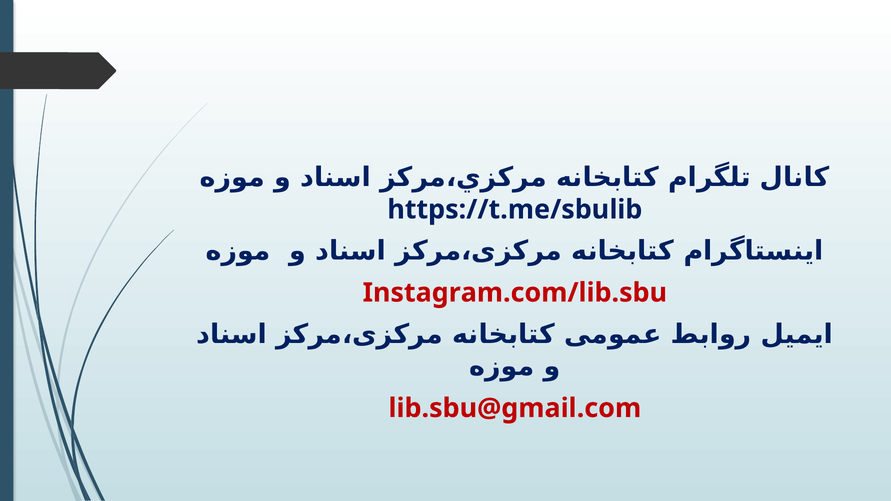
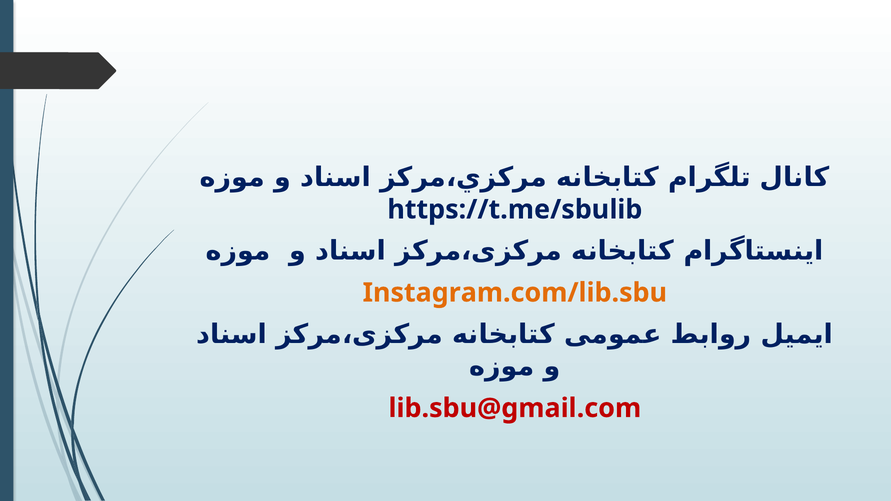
Instagram.com/lib.sbu colour: red -> orange
